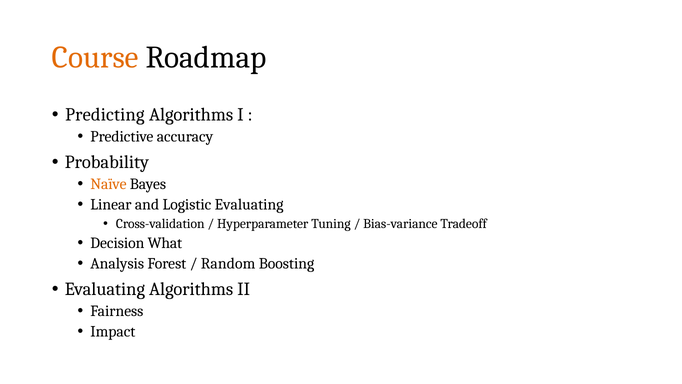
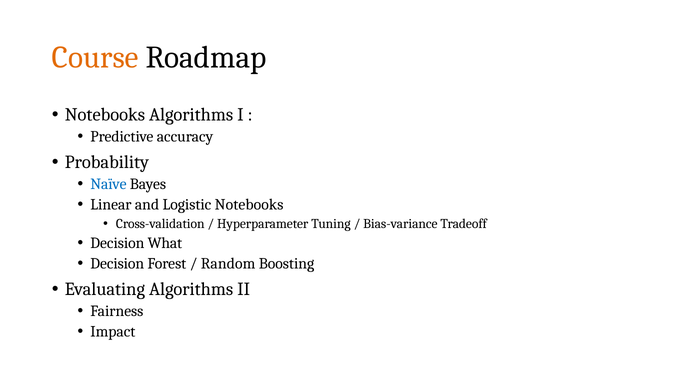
Predicting at (105, 115): Predicting -> Notebooks
Naïve colour: orange -> blue
Logistic Evaluating: Evaluating -> Notebooks
Analysis at (117, 263): Analysis -> Decision
